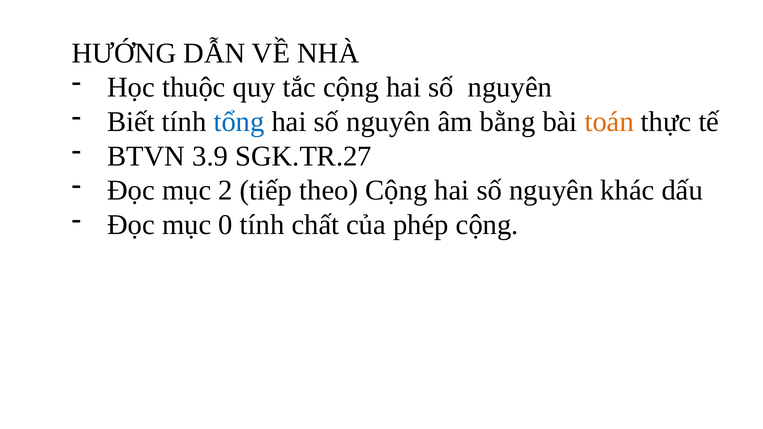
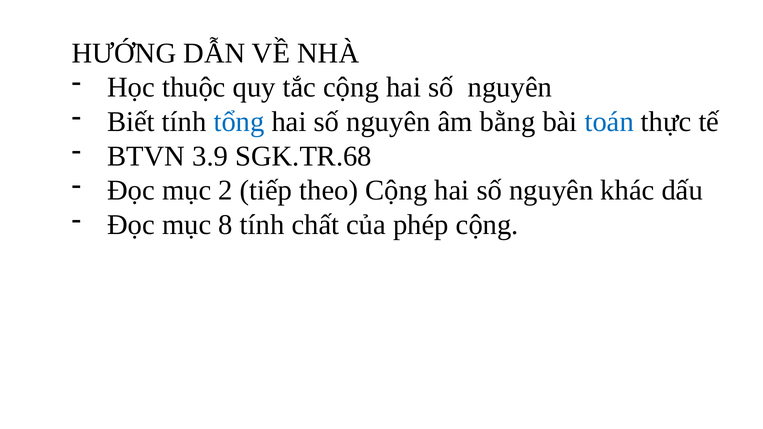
toán colour: orange -> blue
SGK.TR.27: SGK.TR.27 -> SGK.TR.68
0: 0 -> 8
